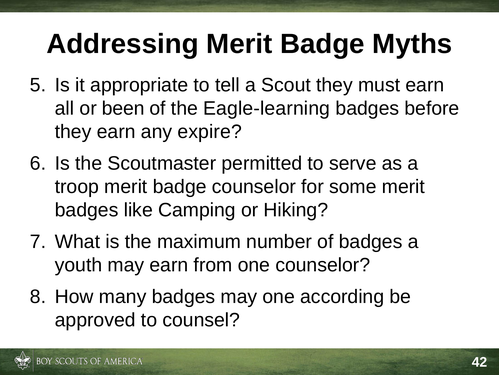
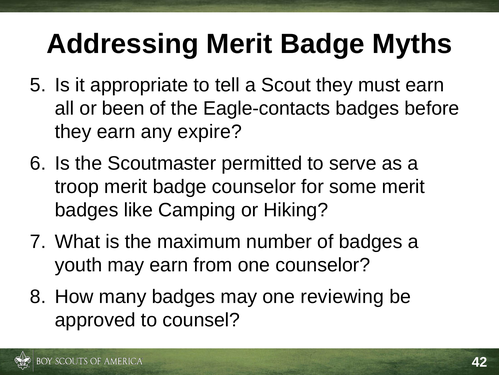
Eagle-learning: Eagle-learning -> Eagle-contacts
according: according -> reviewing
